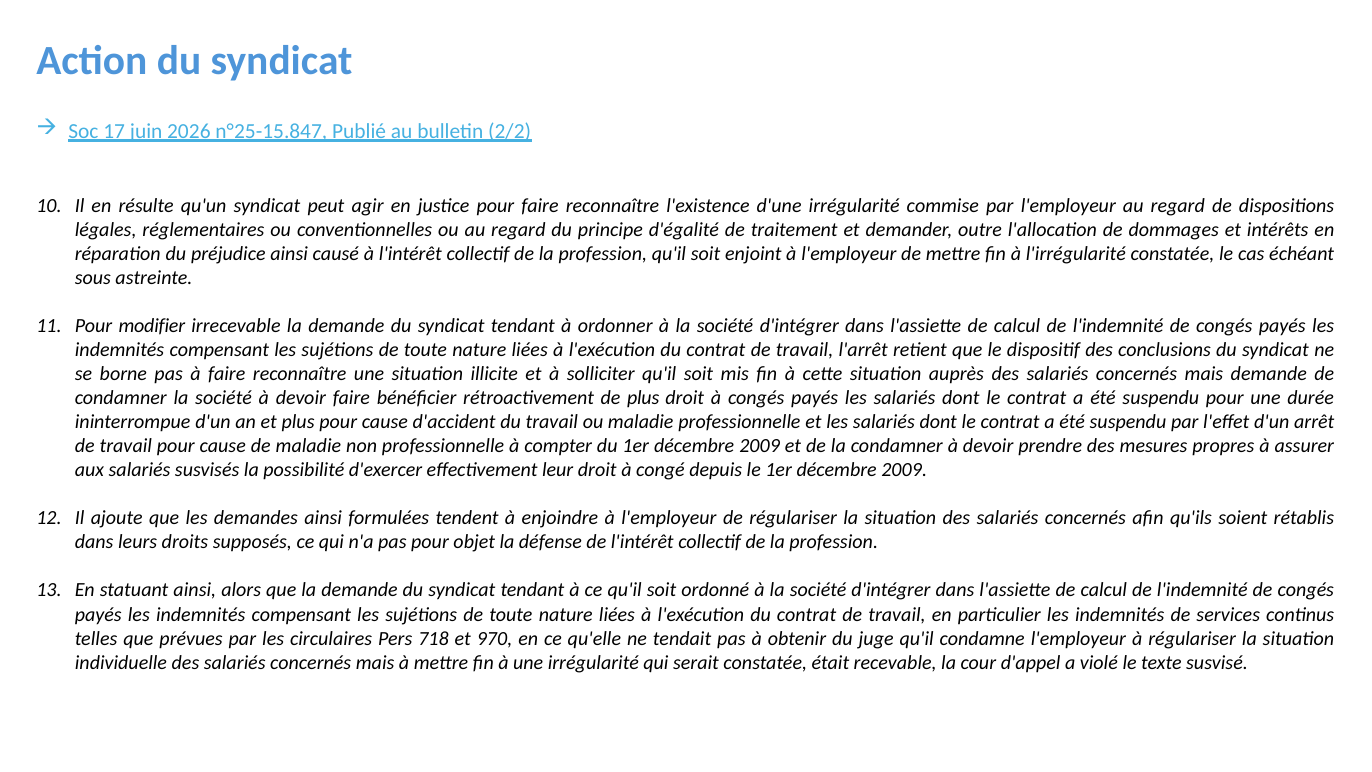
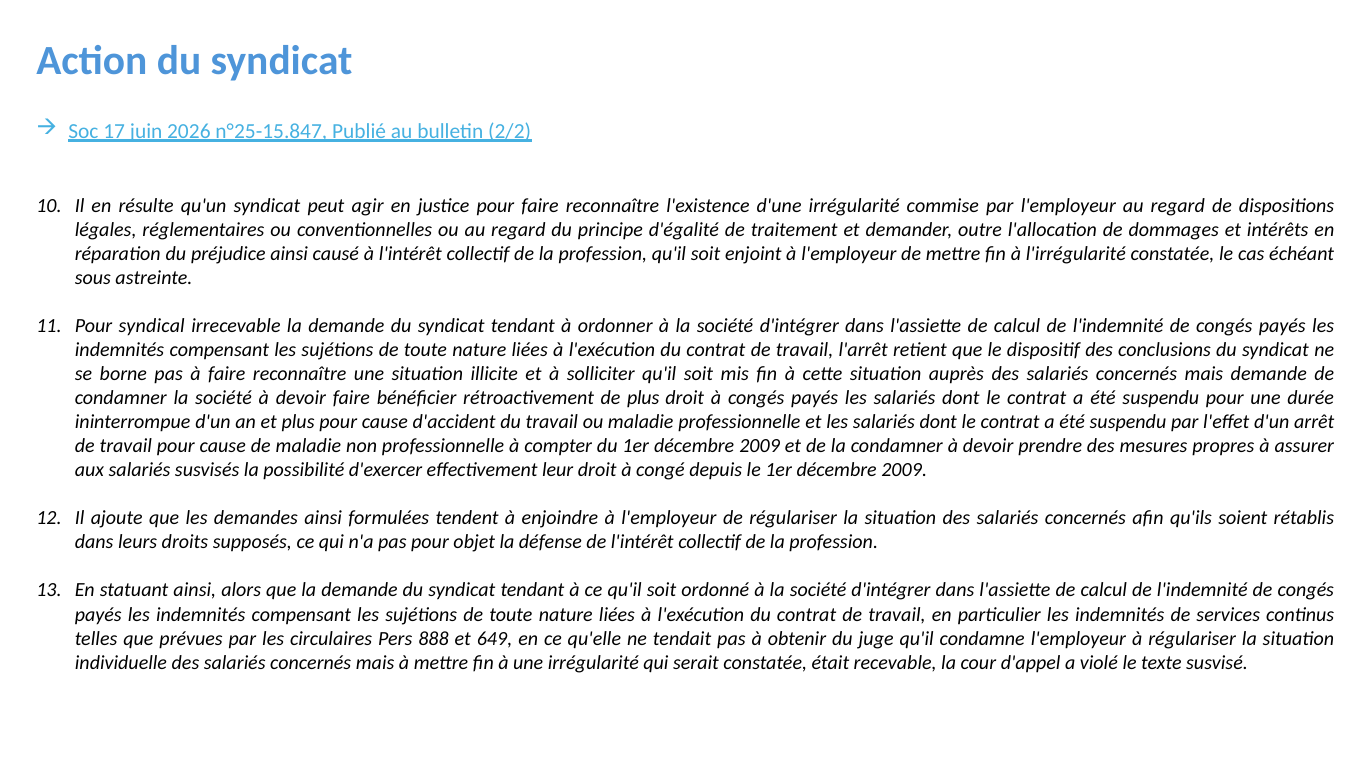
modifier: modifier -> syndical
718: 718 -> 888
970: 970 -> 649
